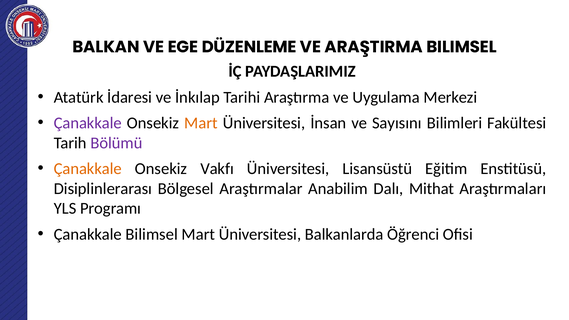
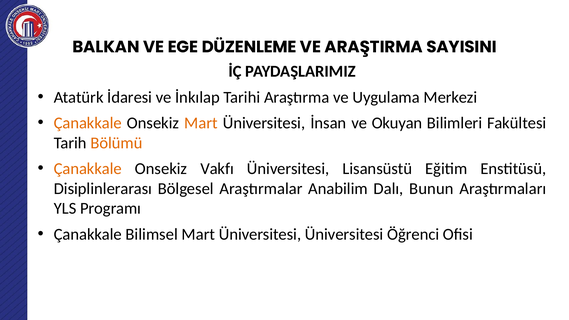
ARAŞTIRMA BILIMSEL: BILIMSEL -> SAYISINI
Çanakkale at (88, 123) colour: purple -> orange
Sayısını: Sayısını -> Okuyan
Bölümü colour: purple -> orange
Mithat: Mithat -> Bunun
Üniversitesi Balkanlarda: Balkanlarda -> Üniversitesi
